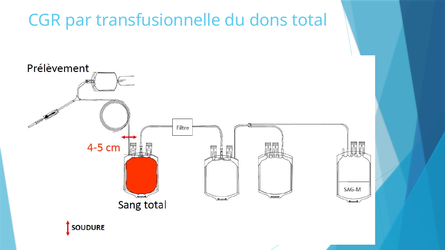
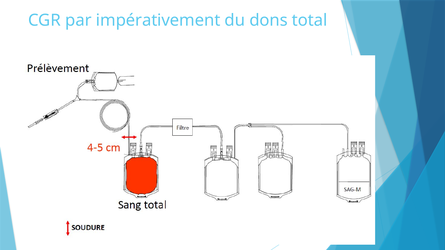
transfusionnelle: transfusionnelle -> impérativement
